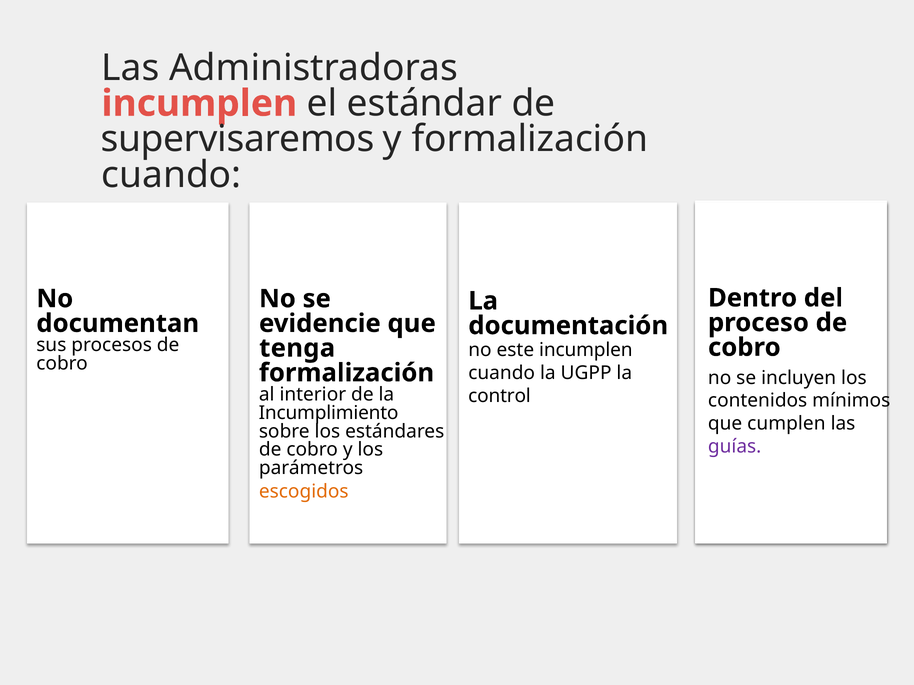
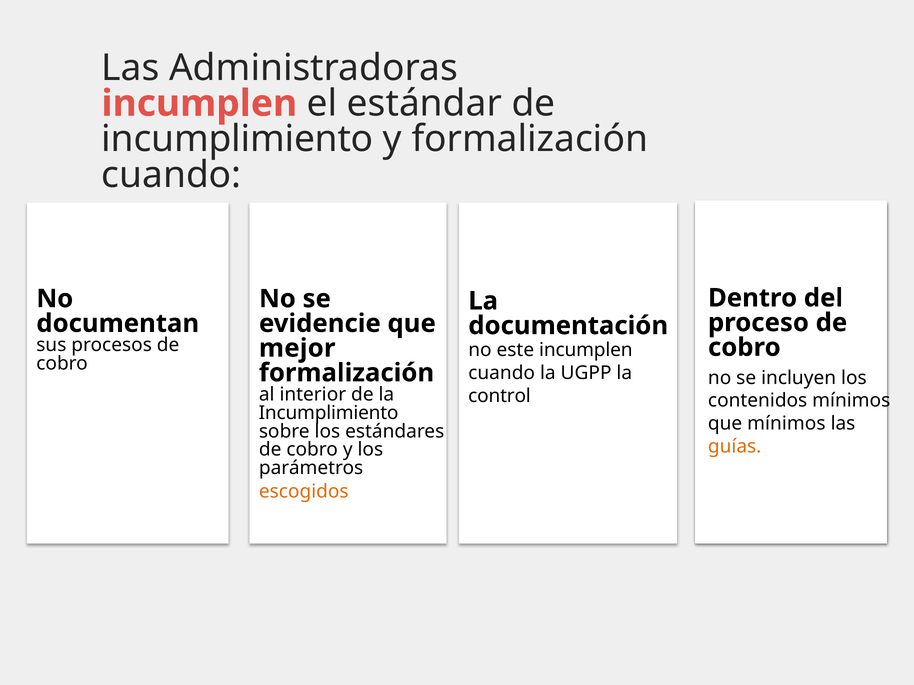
supervisaremos at (238, 139): supervisaremos -> incumplimiento
tenga: tenga -> mejor
que cumplen: cumplen -> mínimos
guías colour: purple -> orange
